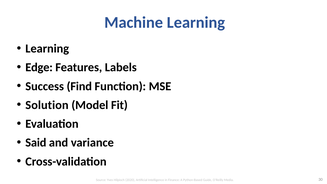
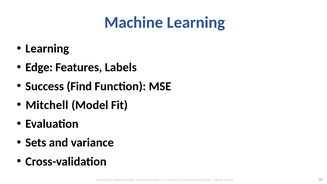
Solution: Solution -> Mitchell
Said: Said -> Sets
